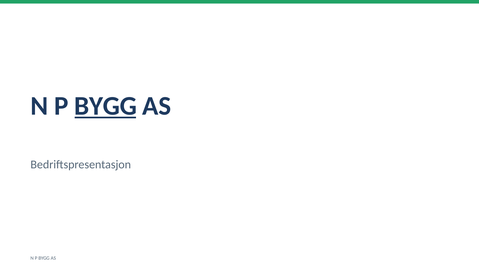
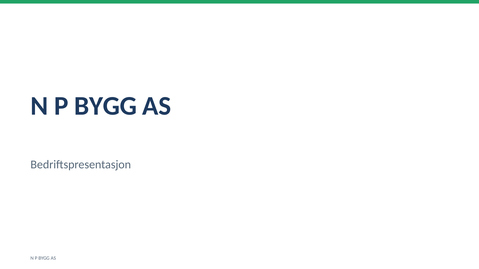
BYGG at (106, 106) underline: present -> none
